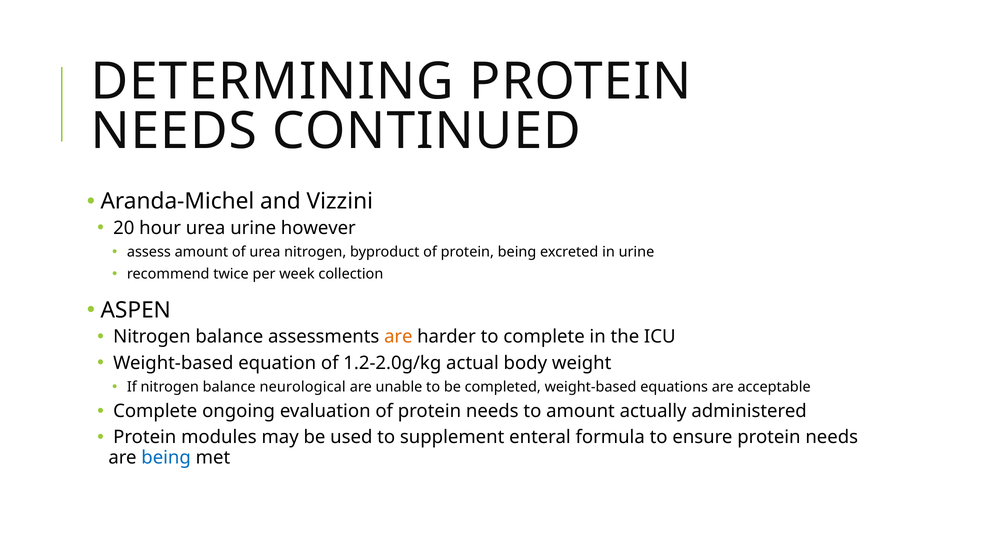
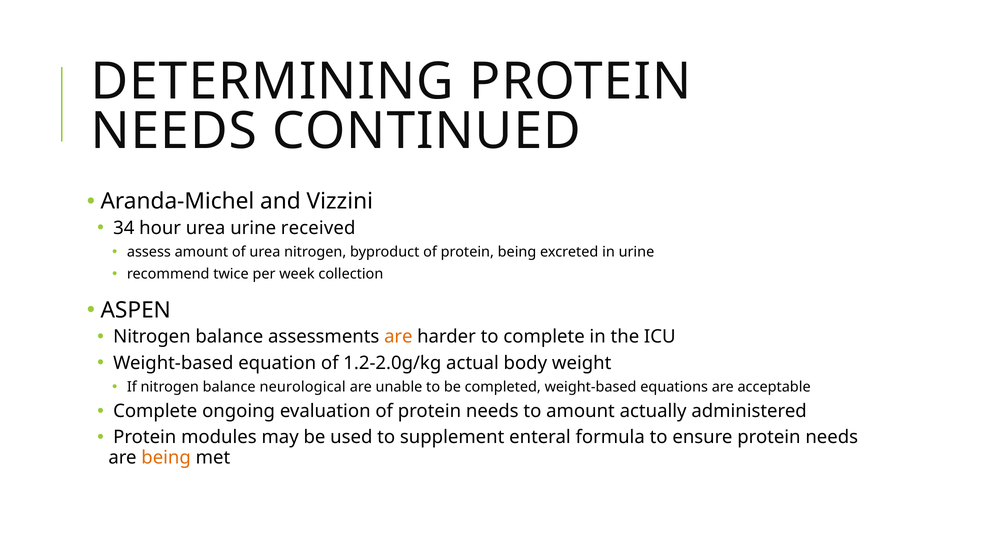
20: 20 -> 34
however: however -> received
being at (166, 457) colour: blue -> orange
